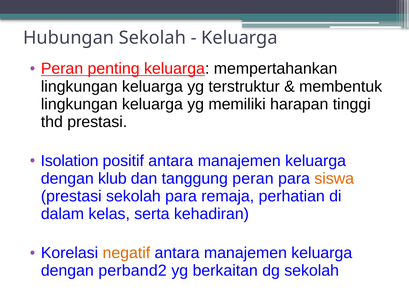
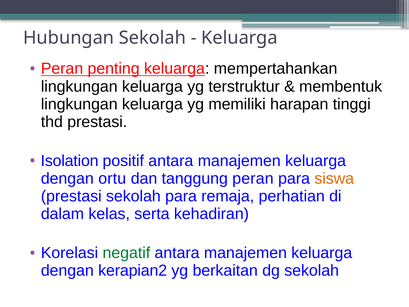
klub: klub -> ortu
negatif colour: orange -> green
perband2: perband2 -> kerapian2
